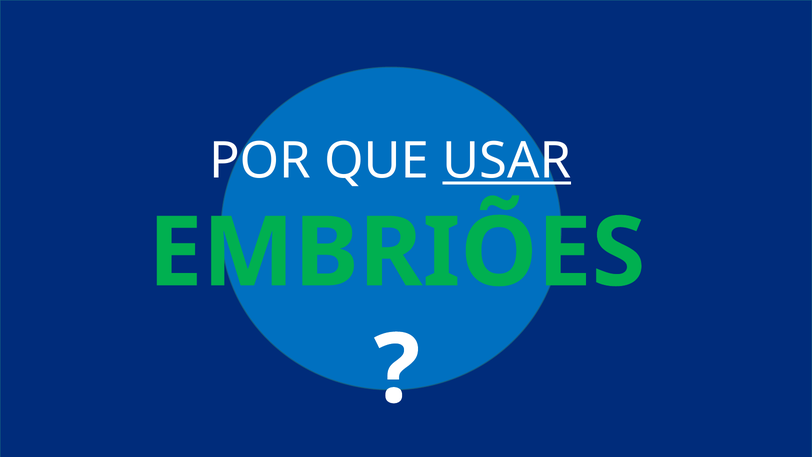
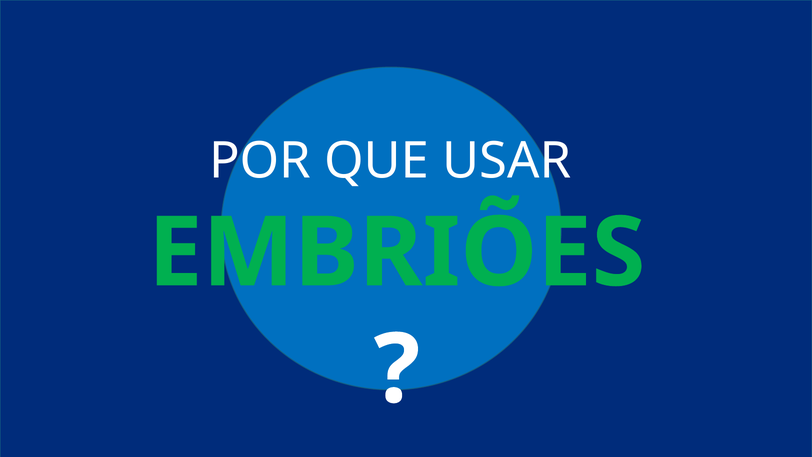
USAR at (507, 161) underline: present -> none
